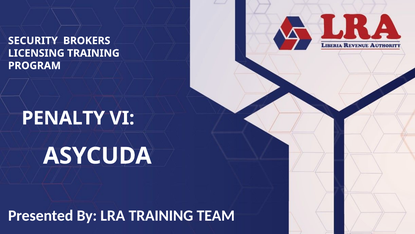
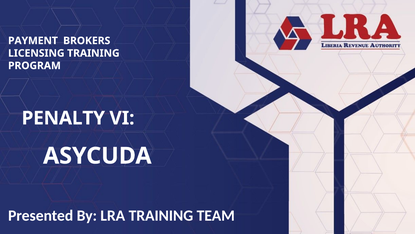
SECURITY: SECURITY -> PAYMENT
